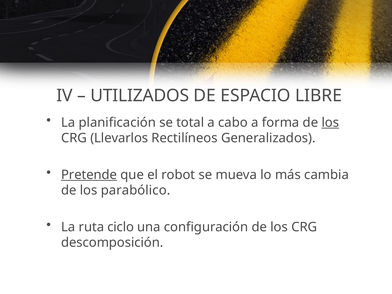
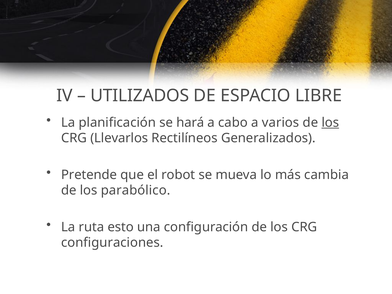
total: total -> hará
forma: forma -> varios
Pretende underline: present -> none
ciclo: ciclo -> esto
descomposición: descomposición -> configuraciones
